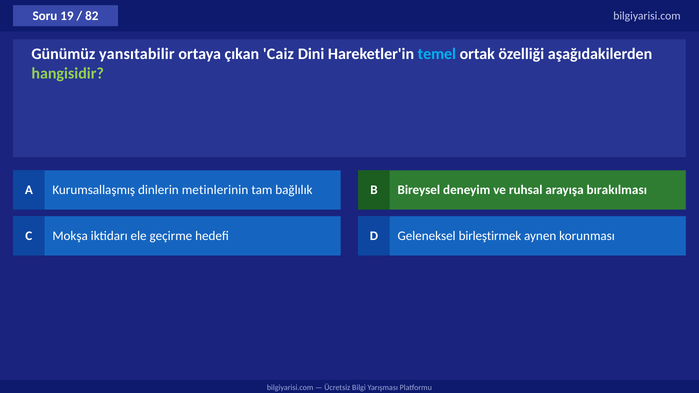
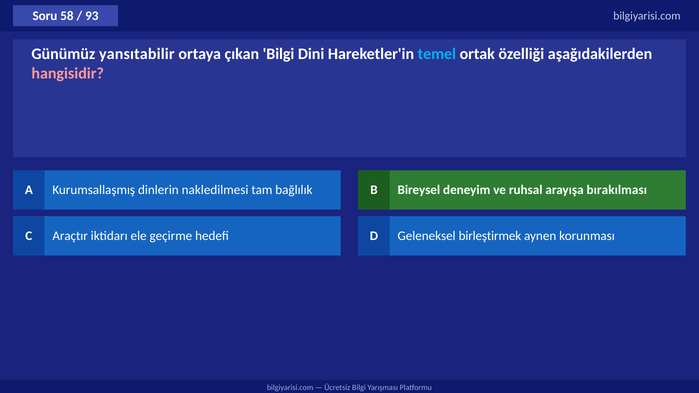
19: 19 -> 58
82: 82 -> 93
çıkan Caiz: Caiz -> Bilgi
hangisidir colour: light green -> pink
metinlerinin: metinlerinin -> nakledilmesi
Mokşa: Mokşa -> Araçtır
